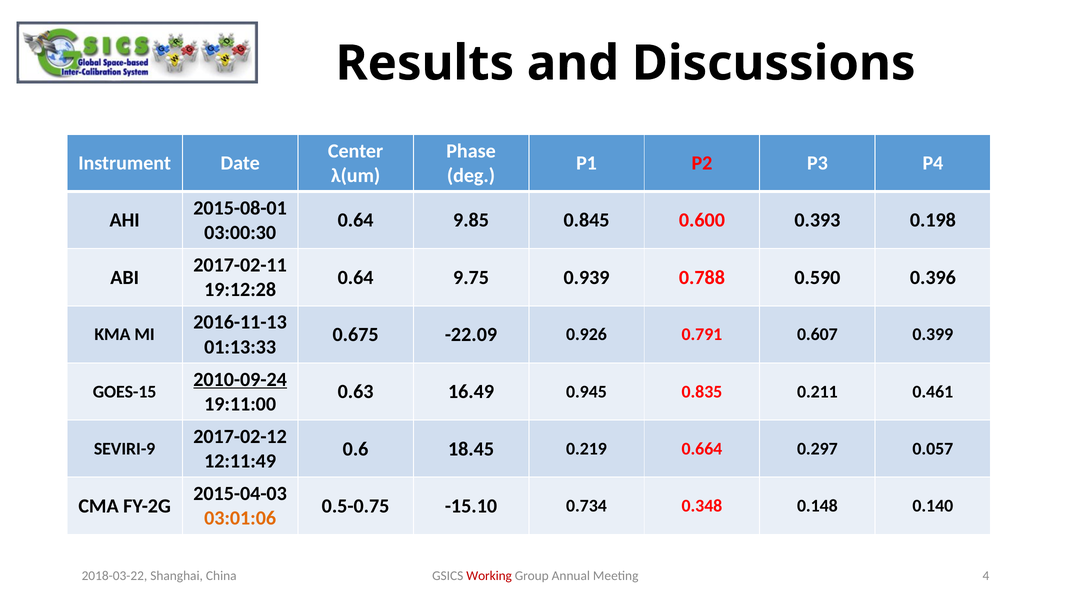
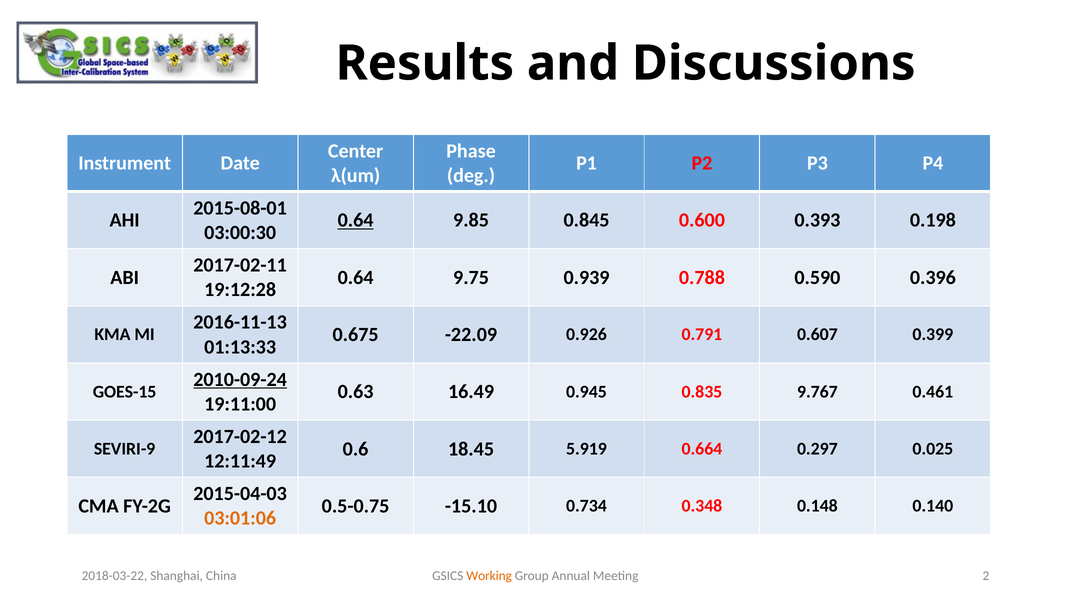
0.64 at (356, 220) underline: none -> present
0.211: 0.211 -> 9.767
0.219: 0.219 -> 5.919
0.057: 0.057 -> 0.025
Working colour: red -> orange
4: 4 -> 2
